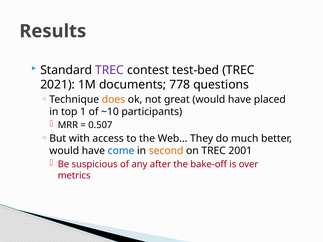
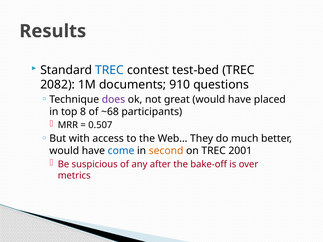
TREC at (110, 70) colour: purple -> blue
2021: 2021 -> 2082
778: 778 -> 910
does colour: orange -> purple
1: 1 -> 8
~10: ~10 -> ~68
